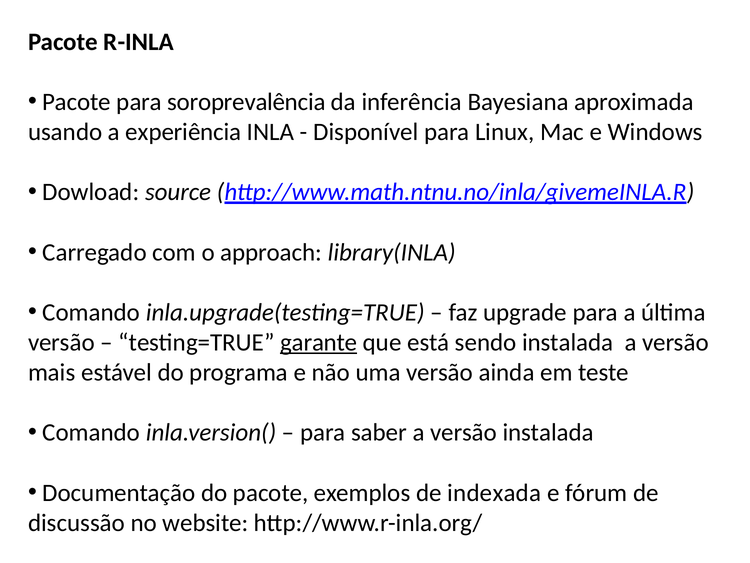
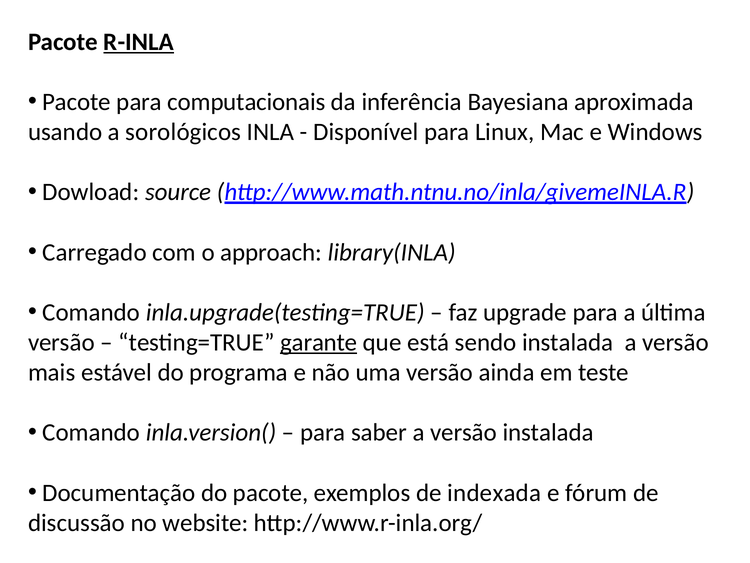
R-INLA underline: none -> present
soroprevalência: soroprevalência -> computacionais
experiência: experiência -> sorológicos
